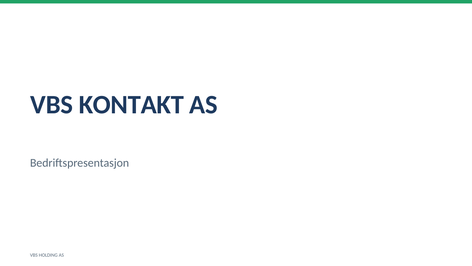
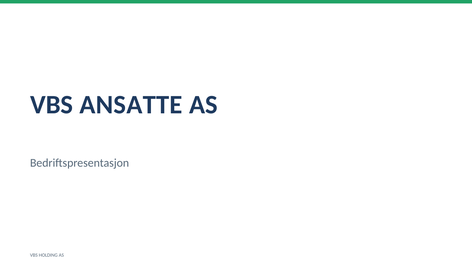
KONTAKT: KONTAKT -> ANSATTE
